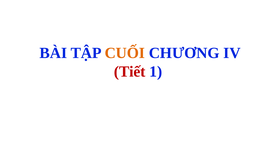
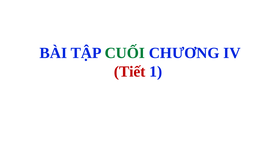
CUỐI colour: orange -> green
